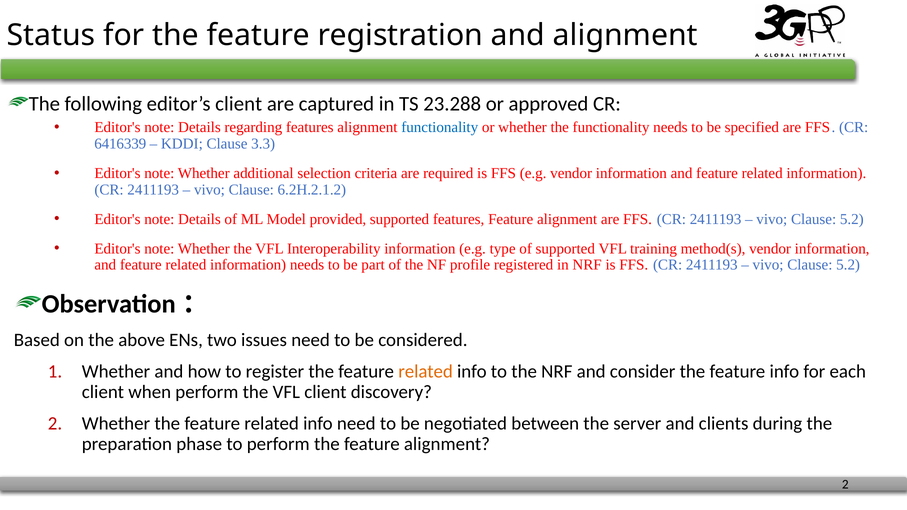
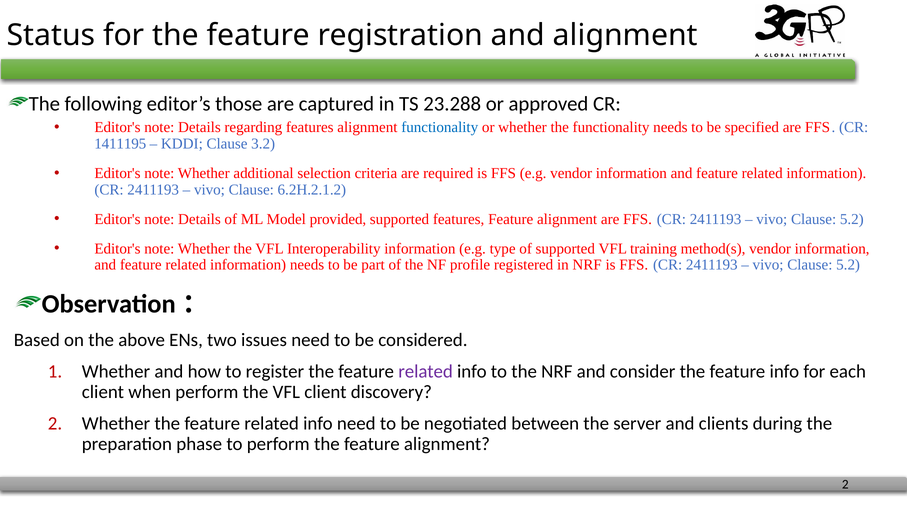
editor’s client: client -> those
6416339: 6416339 -> 1411195
3.3: 3.3 -> 3.2
related at (426, 372) colour: orange -> purple
